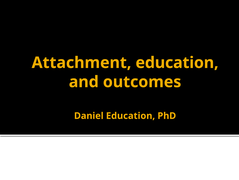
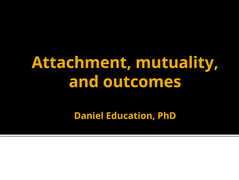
Attachment education: education -> mutuality
